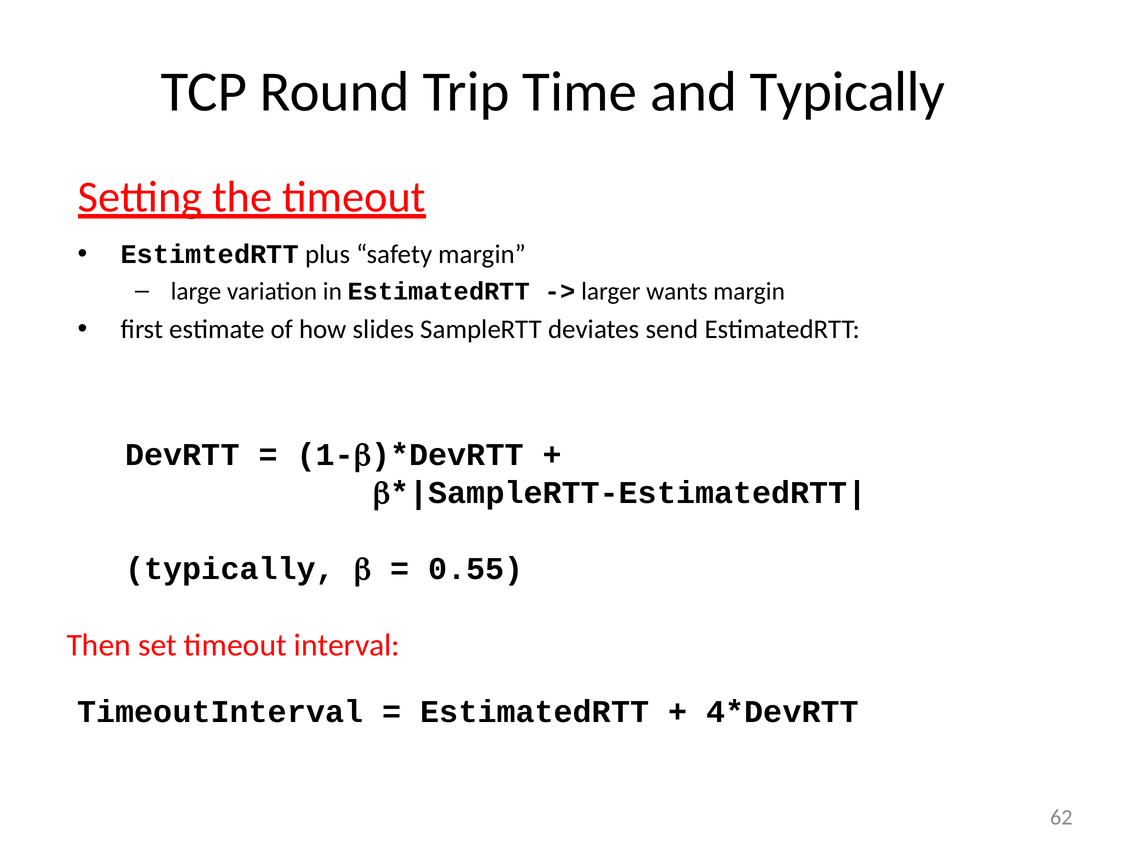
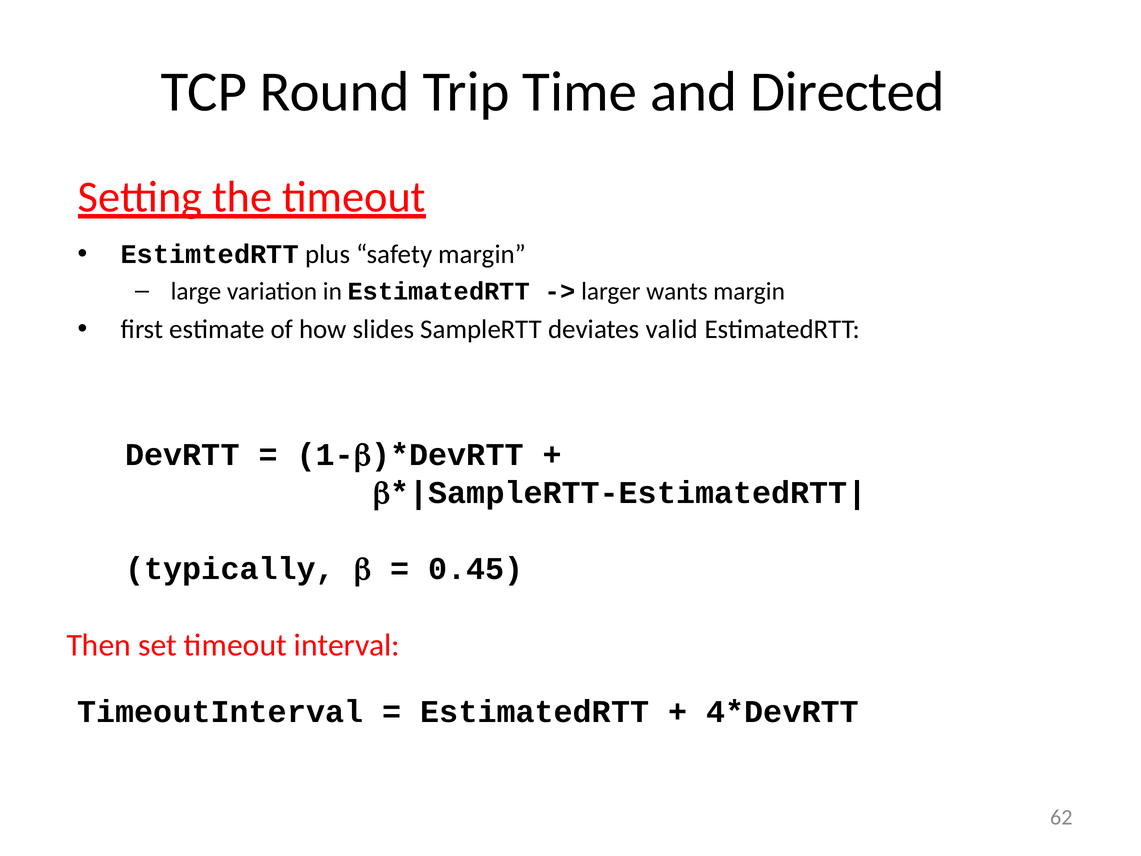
and Typically: Typically -> Directed
send: send -> valid
0.55: 0.55 -> 0.45
